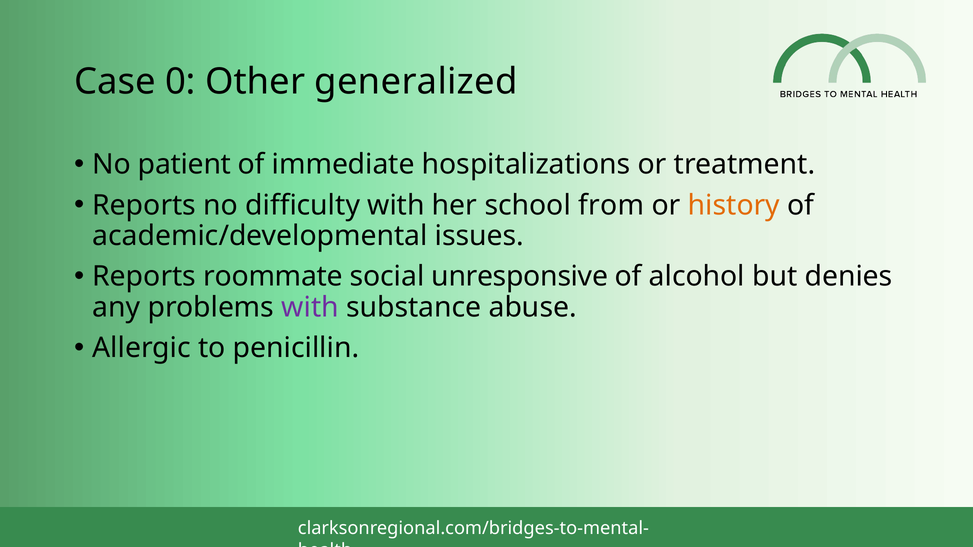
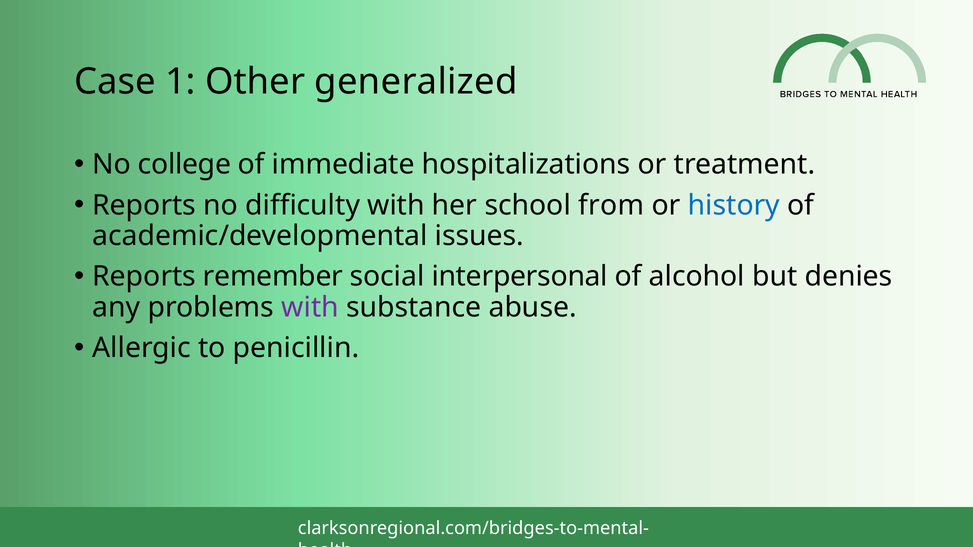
0: 0 -> 1
patient: patient -> college
history colour: orange -> blue
roommate: roommate -> remember
unresponsive: unresponsive -> interpersonal
